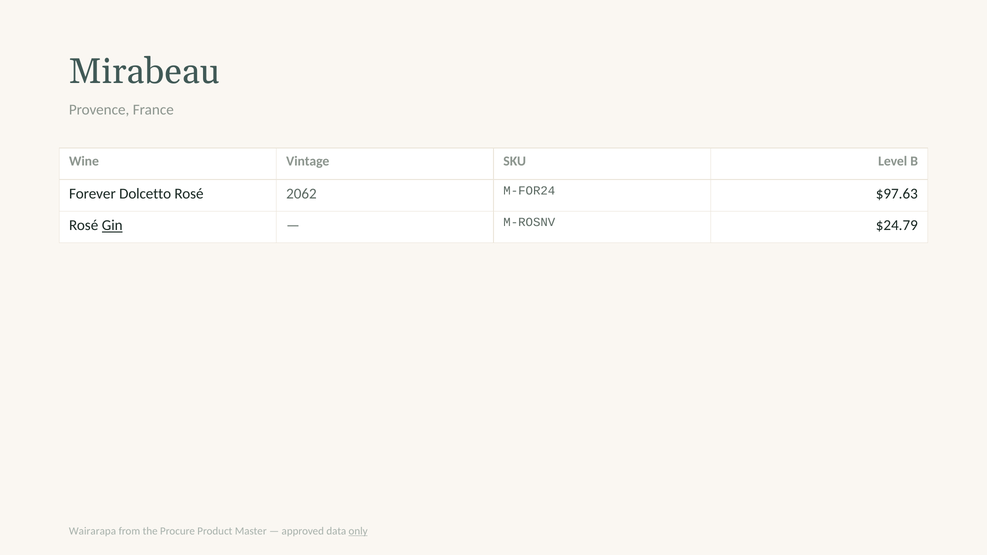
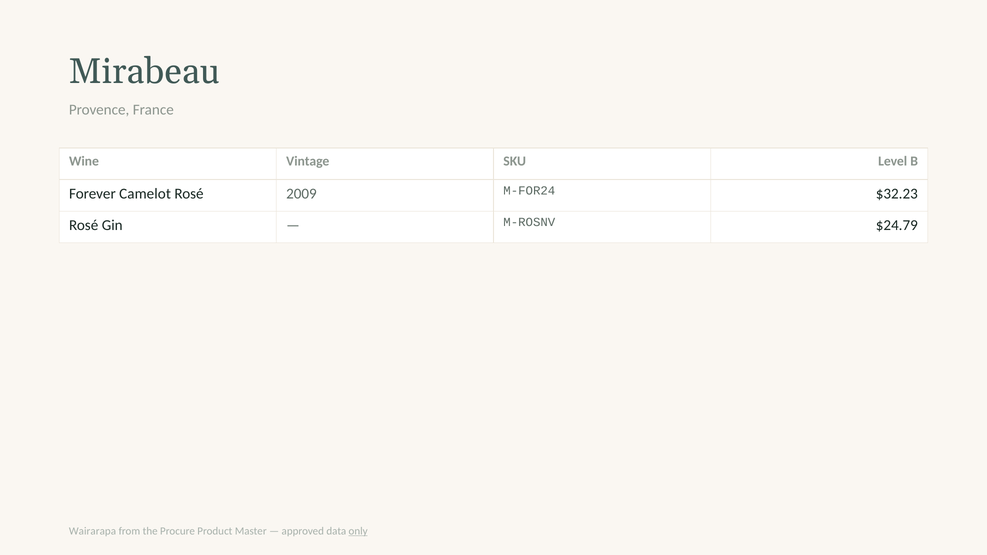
Dolcetto: Dolcetto -> Camelot
2062: 2062 -> 2009
$97.63: $97.63 -> $32.23
Gin underline: present -> none
